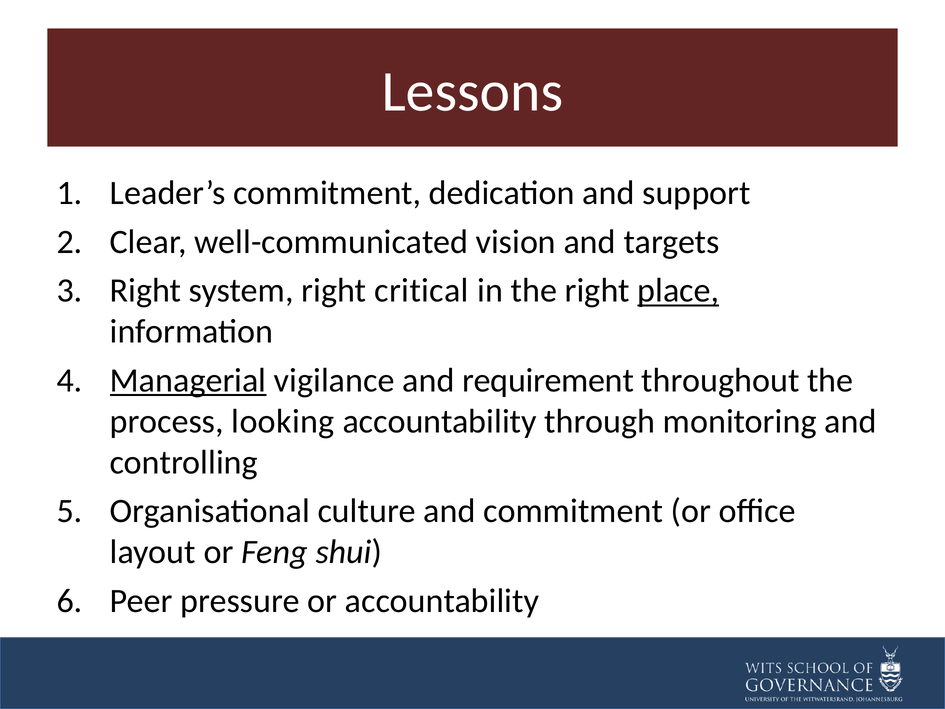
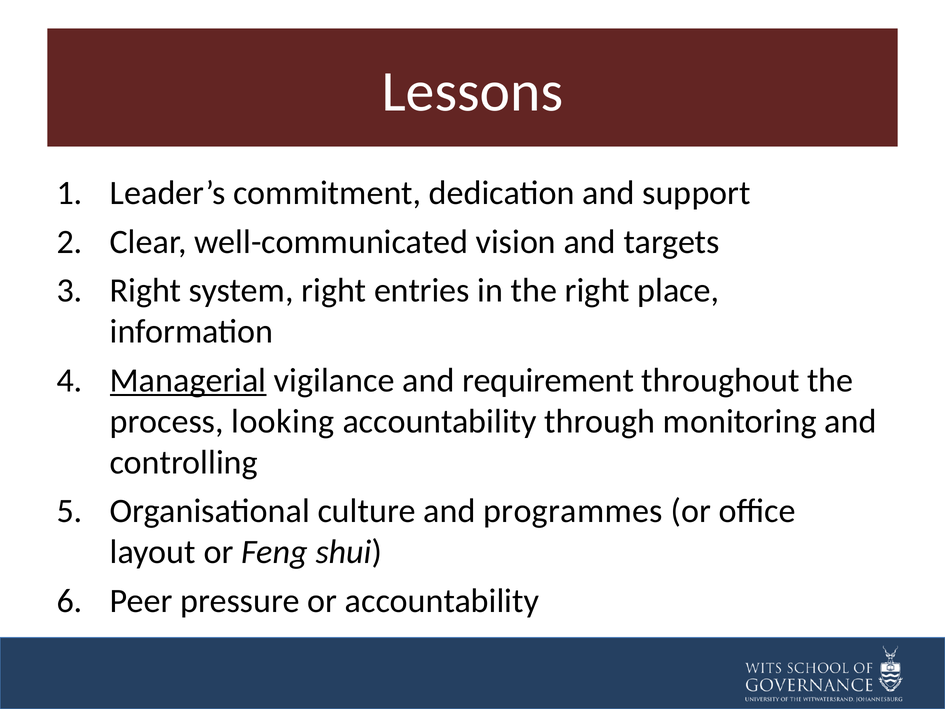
critical: critical -> entries
place underline: present -> none
and commitment: commitment -> programmes
